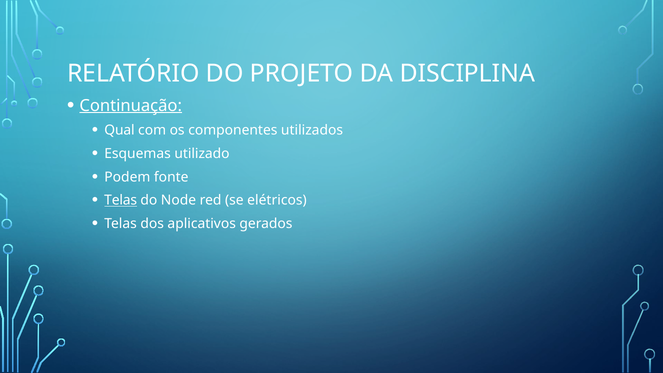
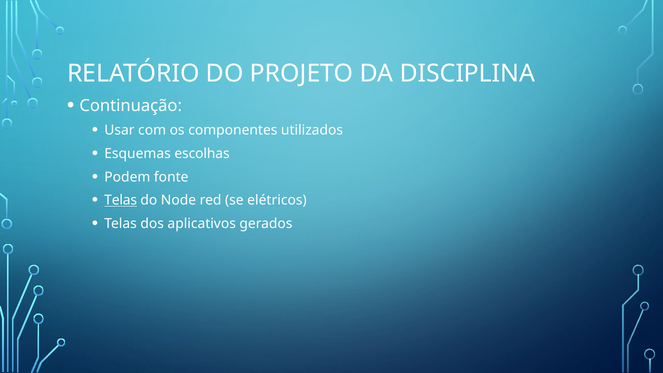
Continuação underline: present -> none
Qual: Qual -> Usar
utilizado: utilizado -> escolhas
